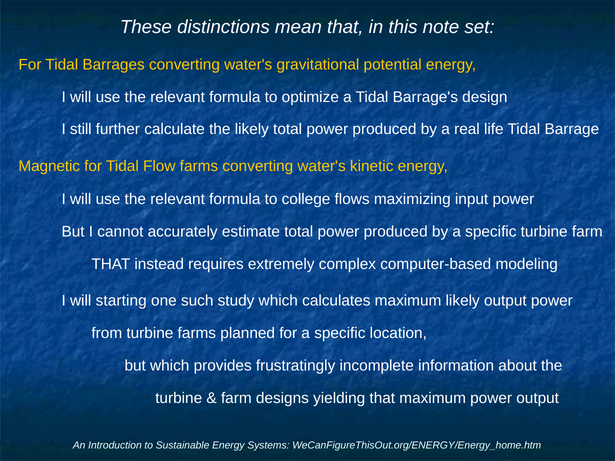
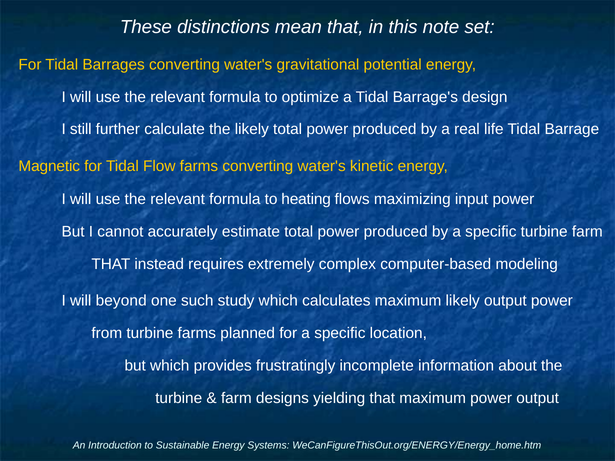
college: college -> heating
starting: starting -> beyond
